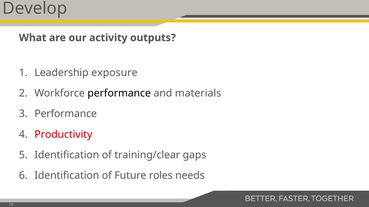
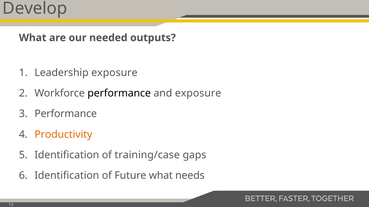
activity: activity -> needed
and materials: materials -> exposure
Productivity colour: red -> orange
training/clear: training/clear -> training/case
Future roles: roles -> what
